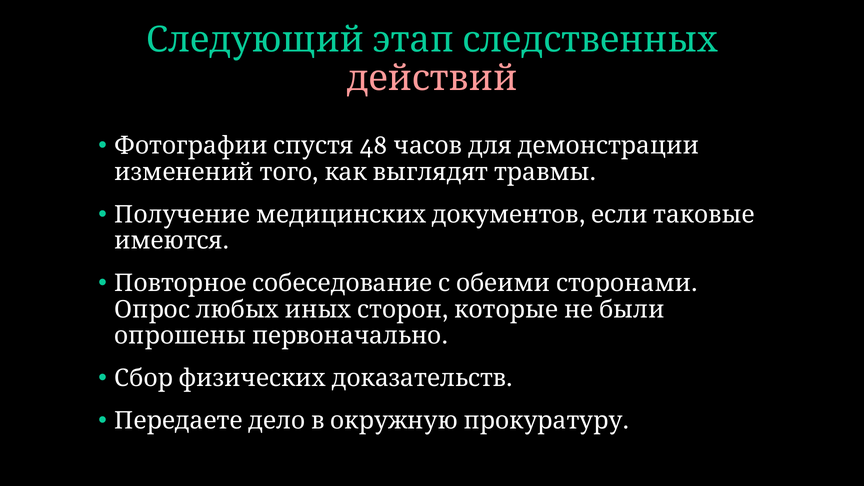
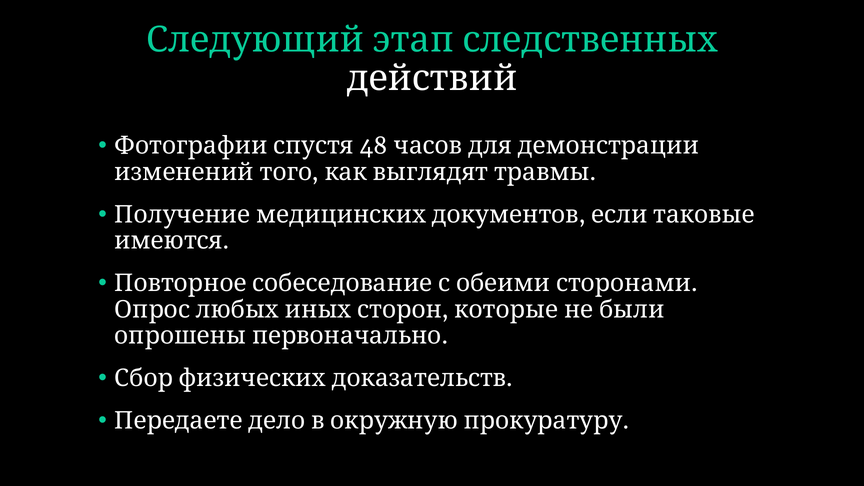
действий colour: pink -> white
